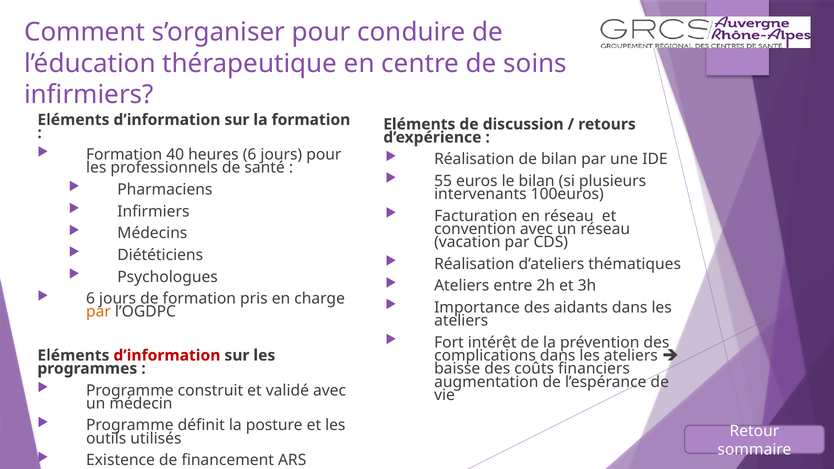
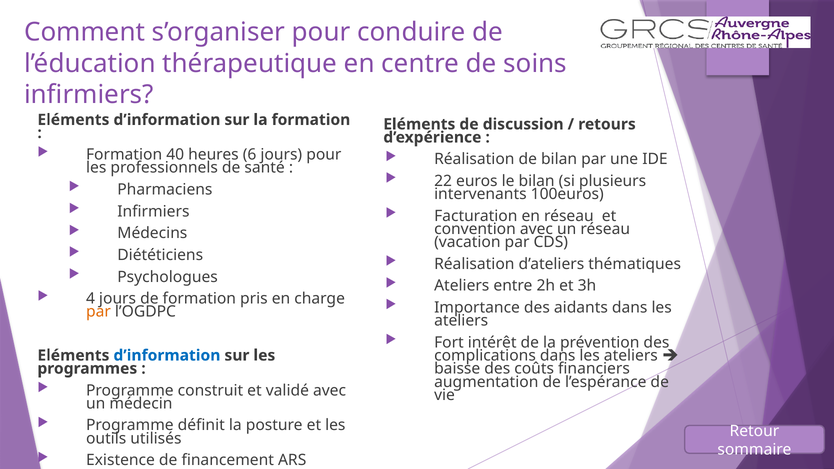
55: 55 -> 22
6 at (91, 299): 6 -> 4
d’information at (167, 356) colour: red -> blue
